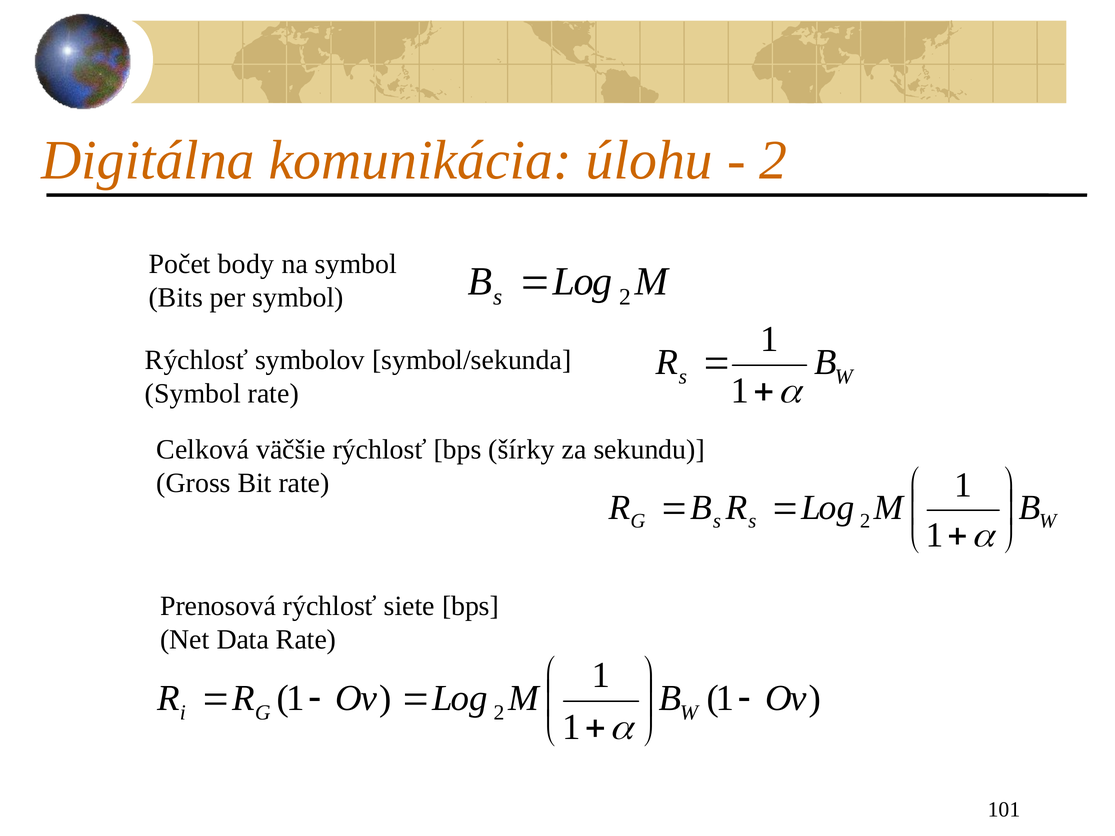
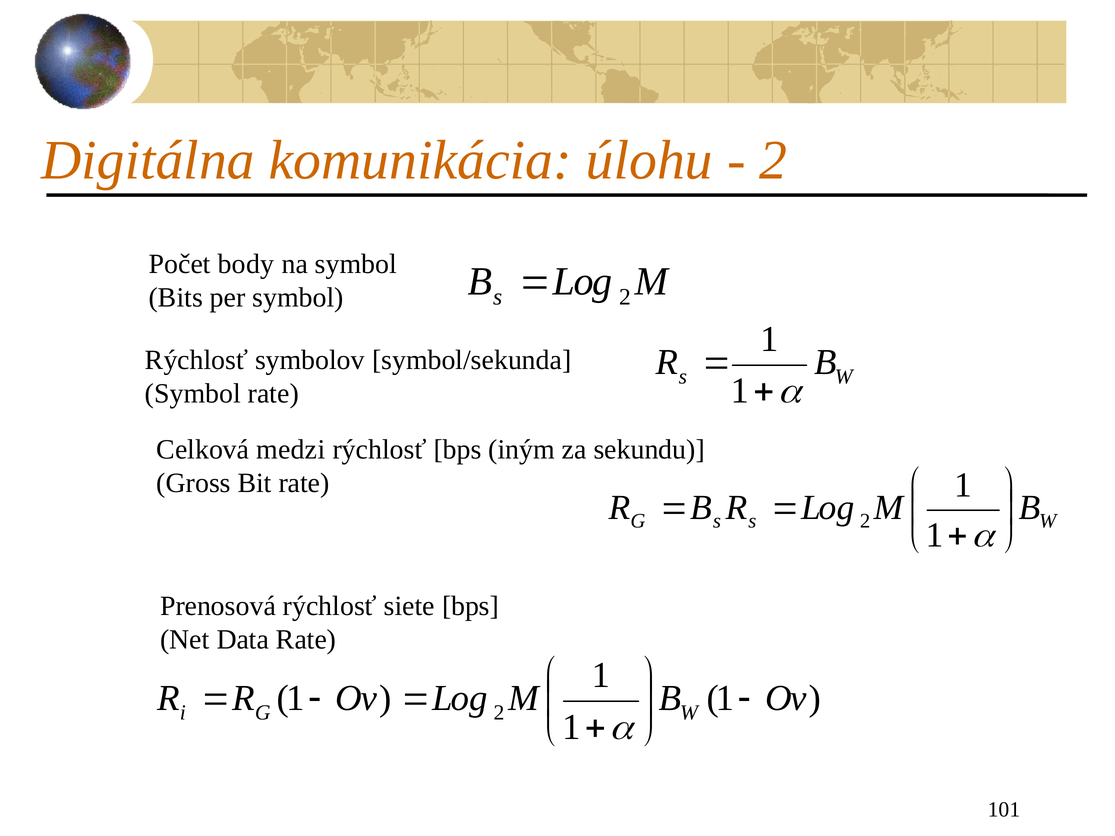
väčšie: väčšie -> medzi
šírky: šírky -> iným
